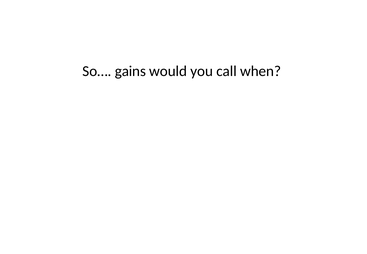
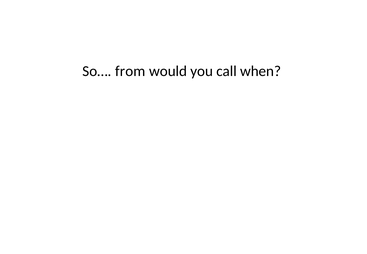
gains: gains -> from
